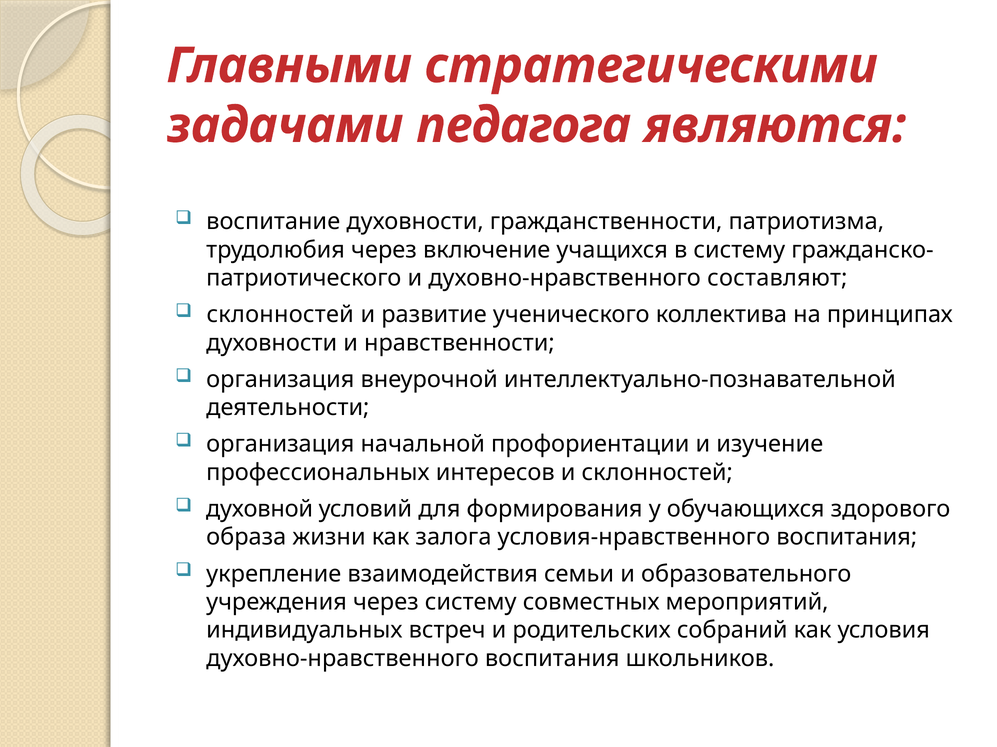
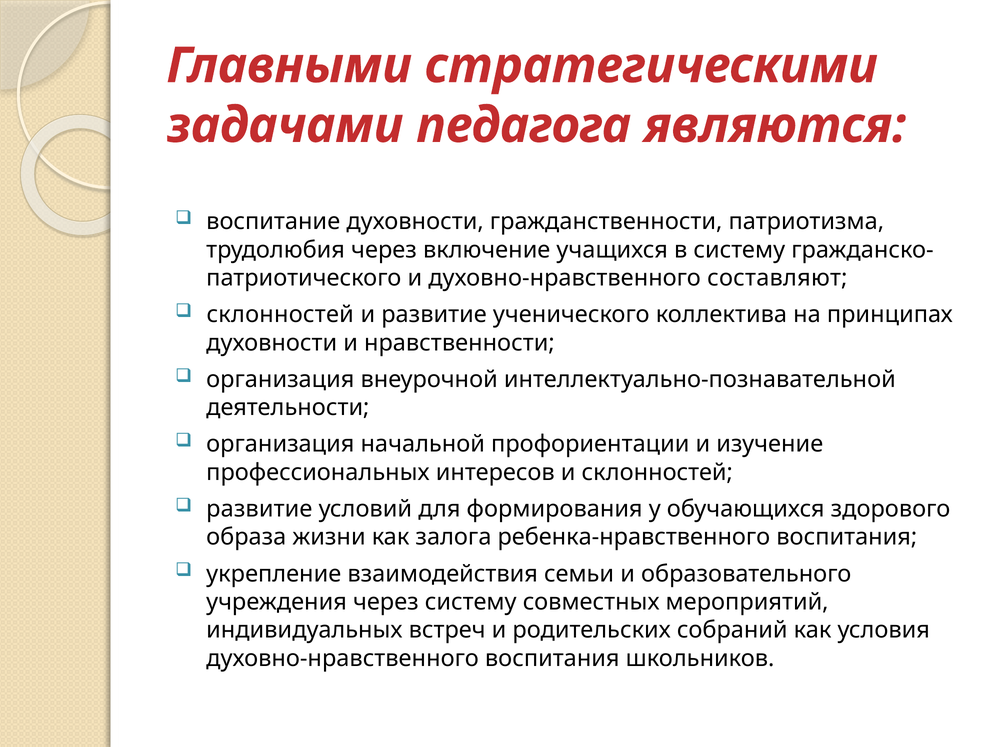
духовной at (260, 509): духовной -> развитие
условия-нравственного: условия-нравственного -> ребенка-нравственного
